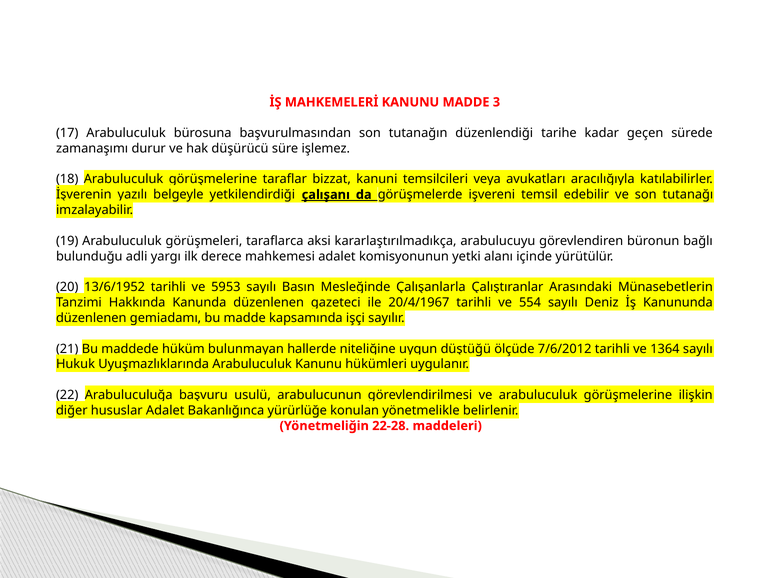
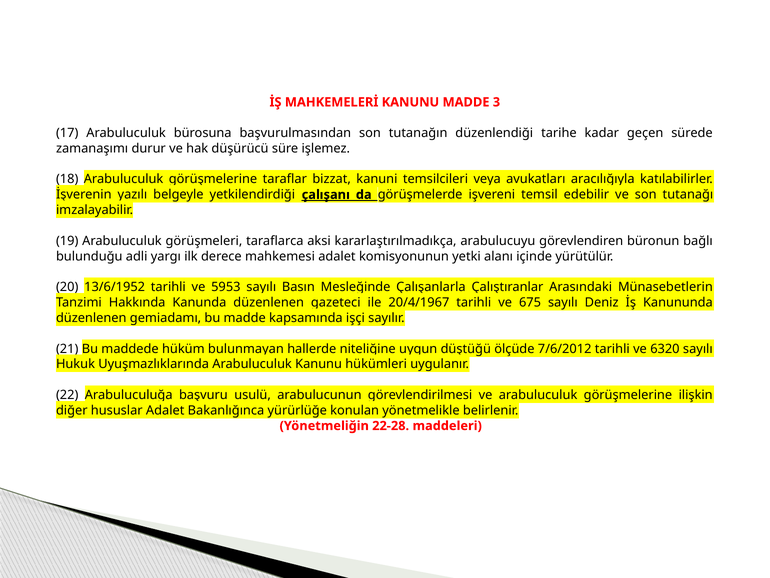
554: 554 -> 675
1364: 1364 -> 6320
